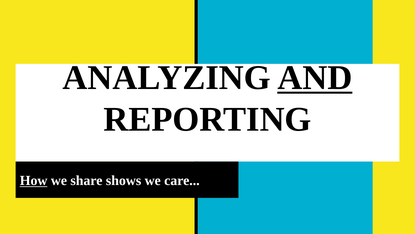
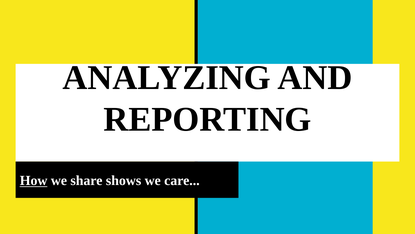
AND underline: present -> none
